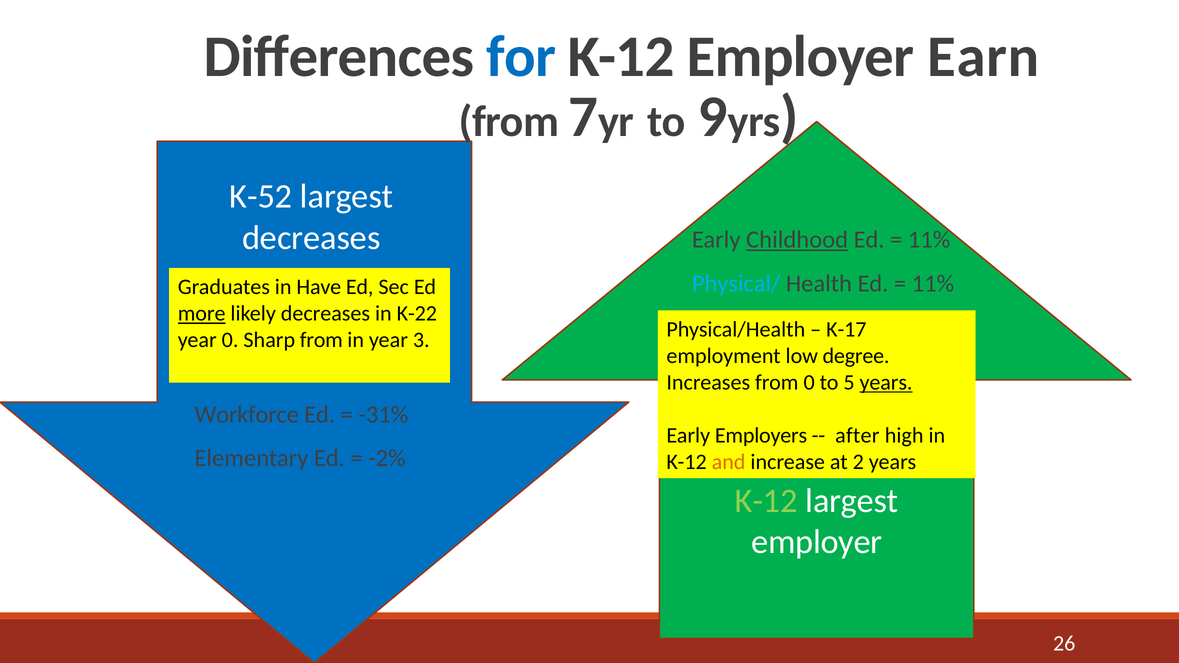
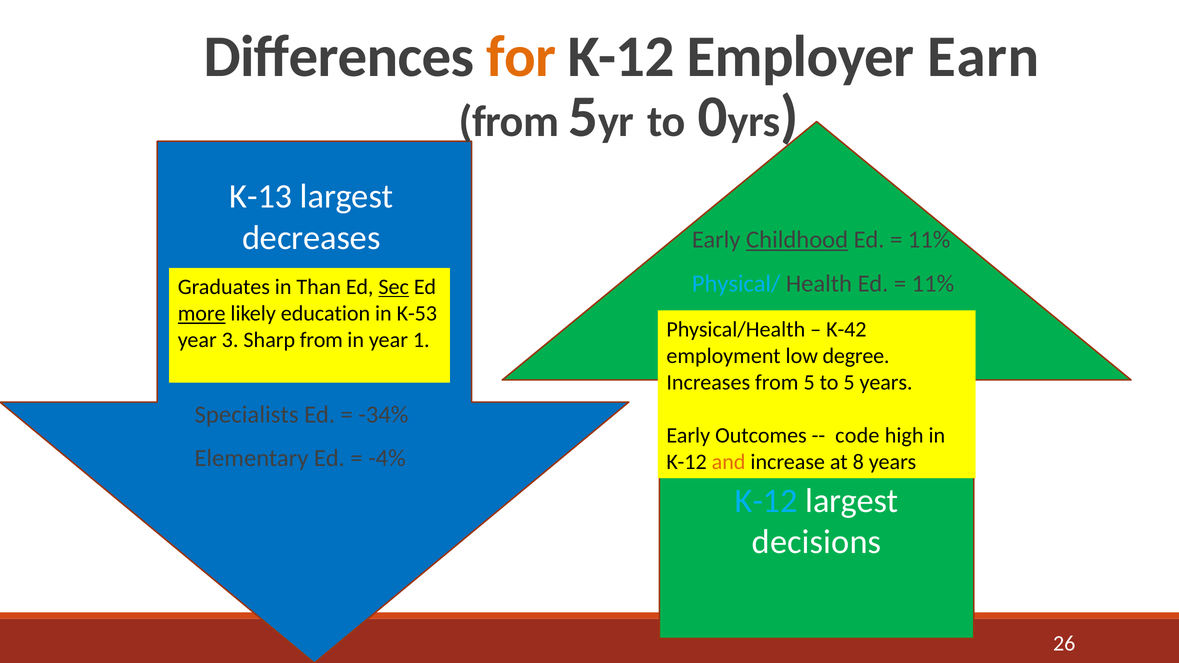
for colour: blue -> orange
7 at (583, 117): 7 -> 5
9: 9 -> 0
K-52: K-52 -> K-13
Have: Have -> Than
Sec underline: none -> present
likely decreases: decreases -> education
K-22: K-22 -> K-53
year 0: 0 -> 3
3: 3 -> 1
K-17: K-17 -> K-42
Increases from 0: 0 -> 5
years at (886, 383) underline: present -> none
Workforce: Workforce -> Specialists
-31%: -31% -> -34%
Employers: Employers -> Outcomes
after: after -> code
-2%: -2% -> -4%
2: 2 -> 8
K-12 at (766, 501) colour: light green -> light blue
employer at (817, 542): employer -> decisions
